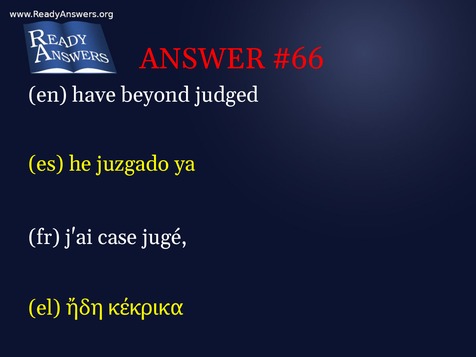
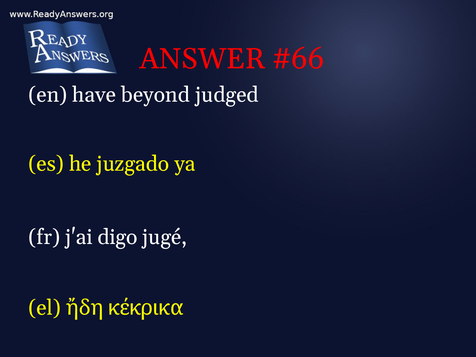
case: case -> digo
